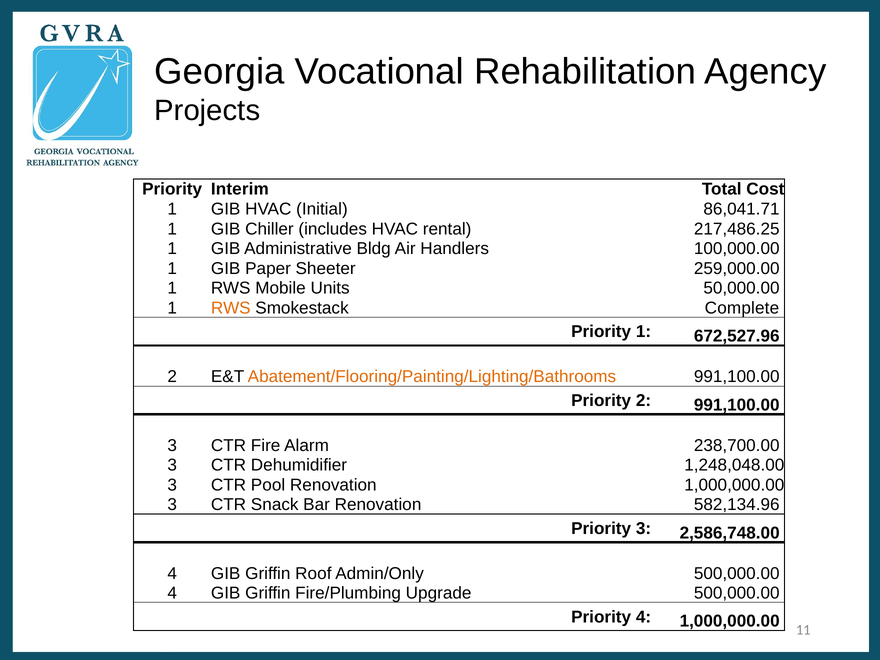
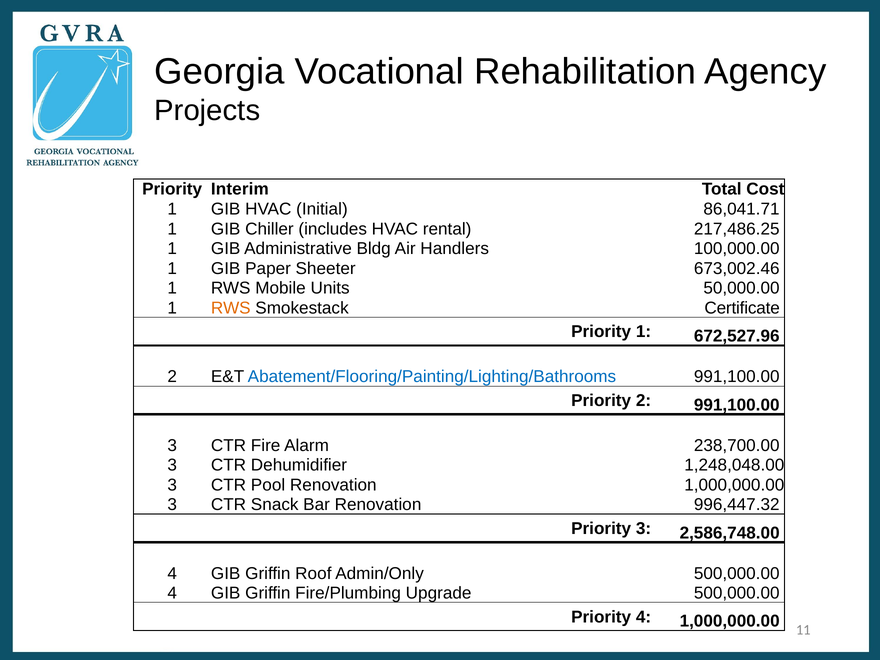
259,000.00: 259,000.00 -> 673,002.46
Complete: Complete -> Certificate
Abatement/Flooring/Painting/Lighting/Bathrooms colour: orange -> blue
582,134.96: 582,134.96 -> 996,447.32
